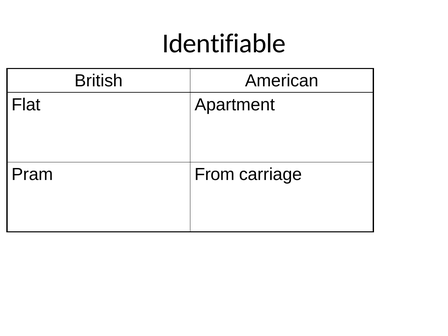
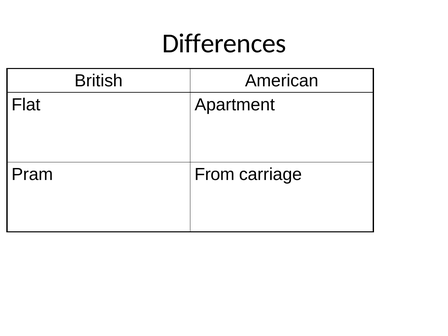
Identifiable: Identifiable -> Differences
